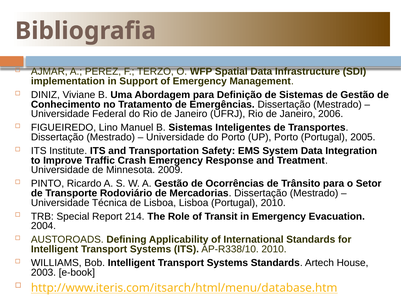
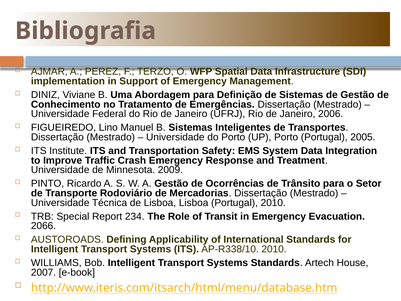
214: 214 -> 234
2004: 2004 -> 2066
2003: 2003 -> 2007
